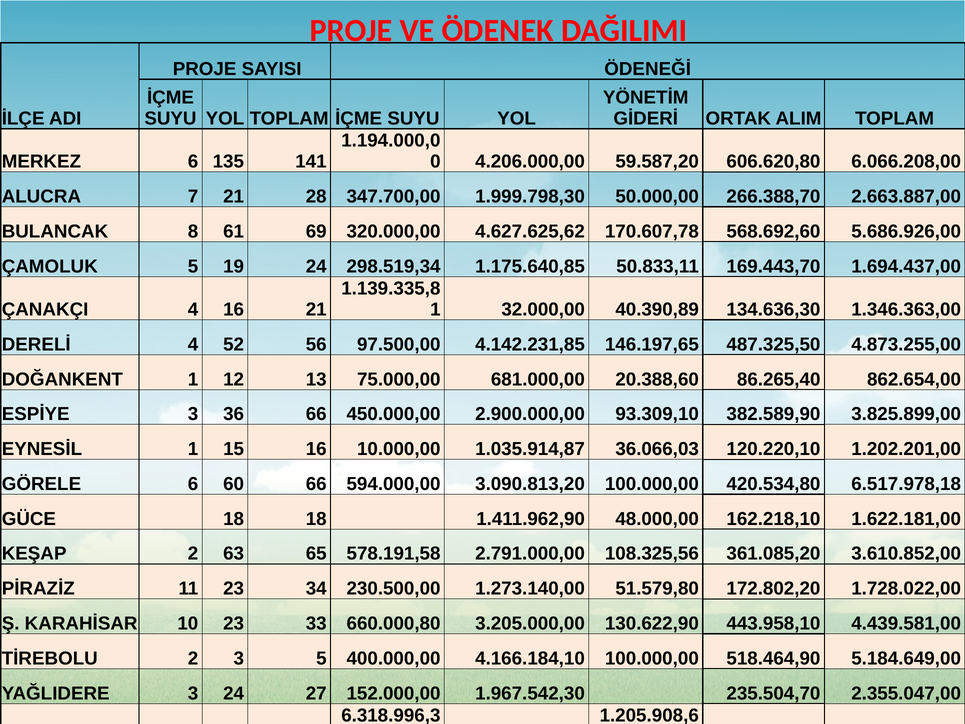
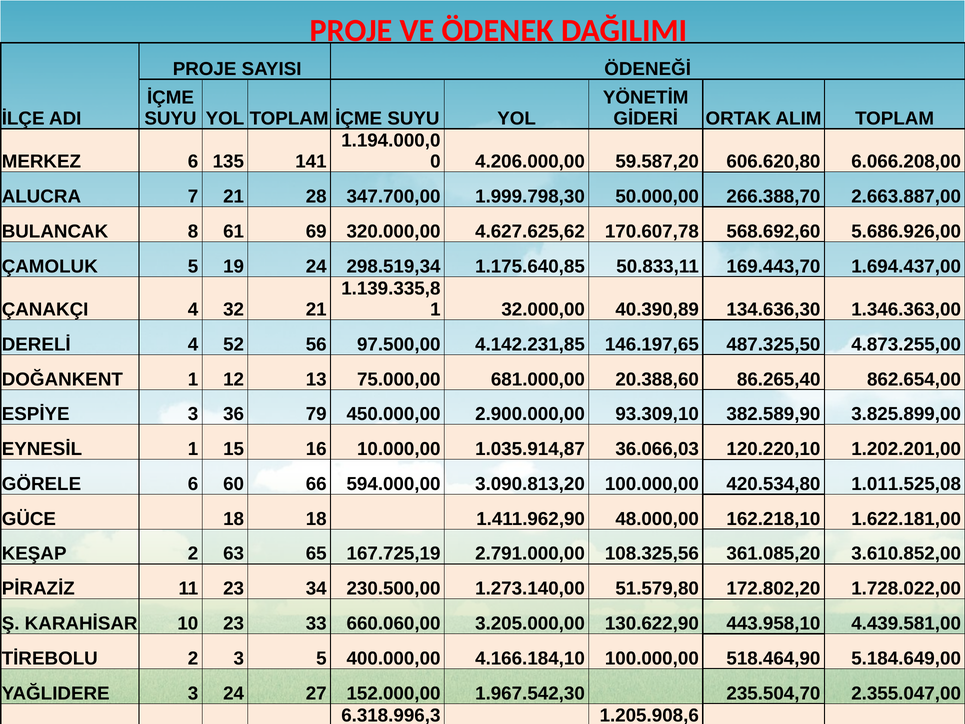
4 16: 16 -> 32
36 66: 66 -> 79
6.517.978,18: 6.517.978,18 -> 1.011.525,08
578.191,58: 578.191,58 -> 167.725,19
660.000,80: 660.000,80 -> 660.060,00
